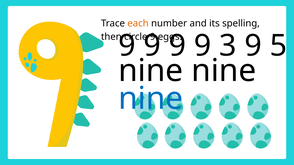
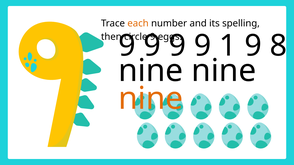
3: 3 -> 1
5: 5 -> 8
nine at (151, 99) colour: blue -> orange
